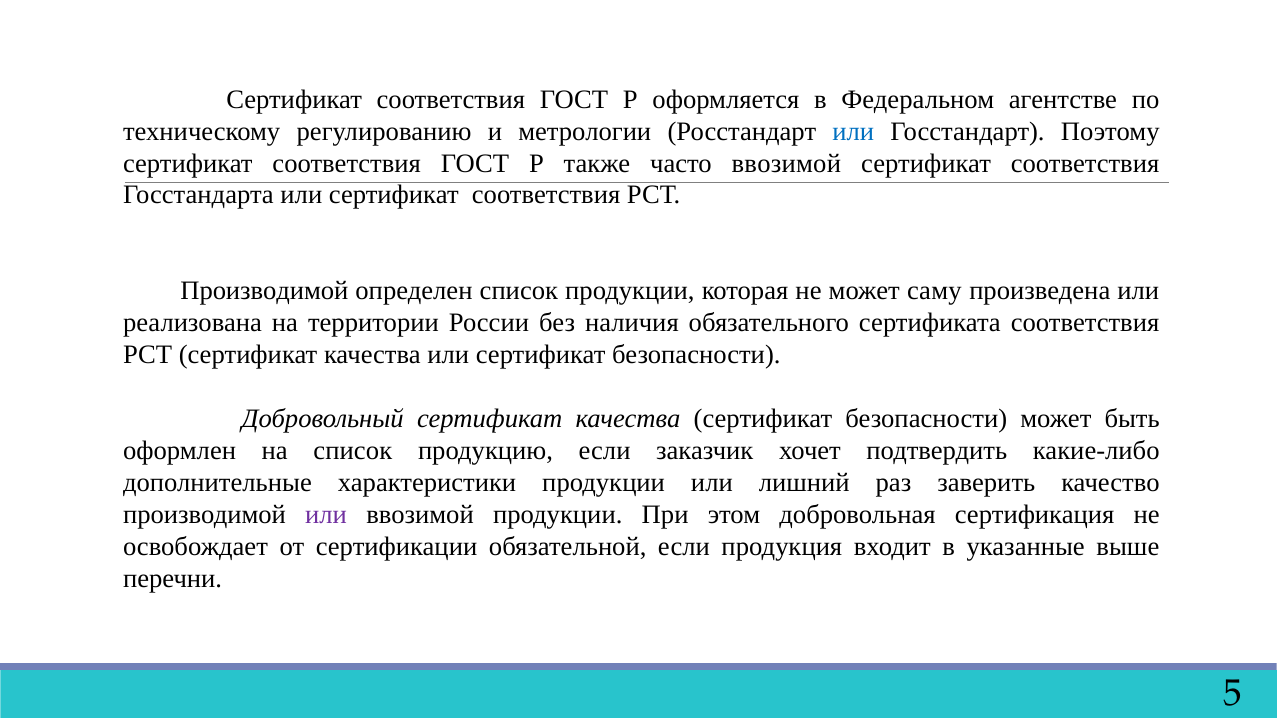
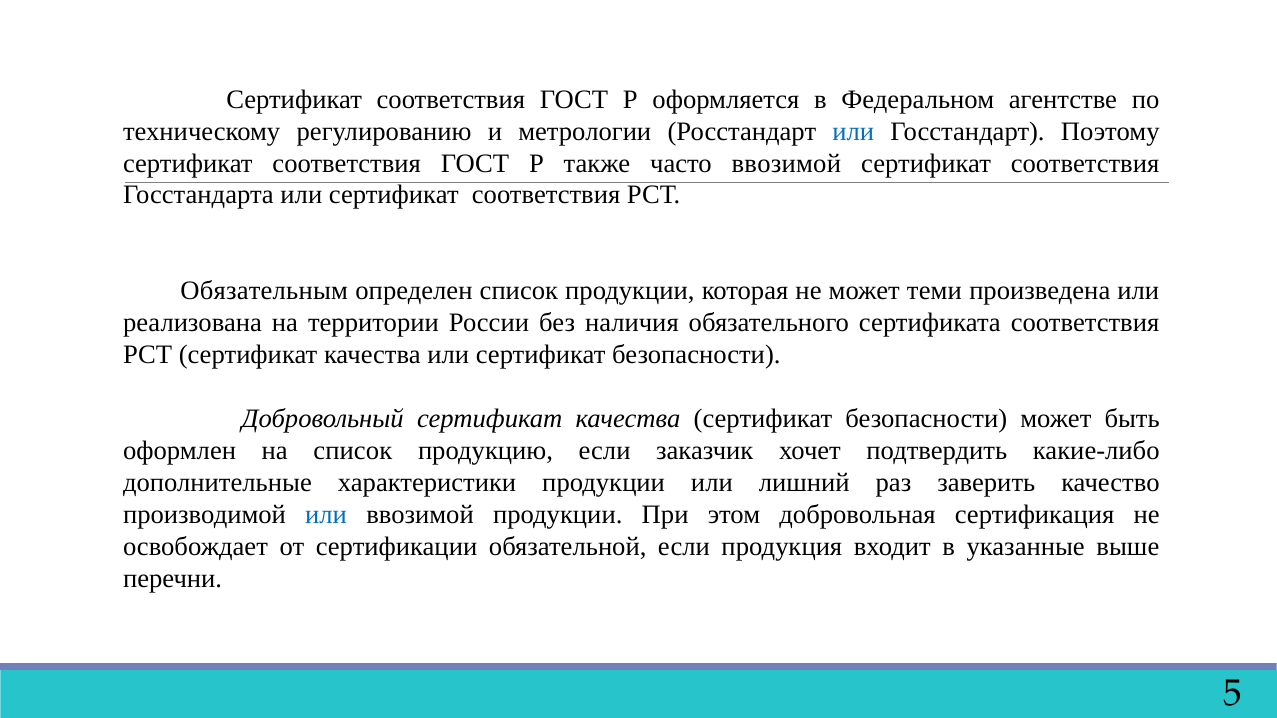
Производимой at (264, 291): Производимой -> Обязательным
саму: саму -> теми
или at (326, 515) colour: purple -> blue
